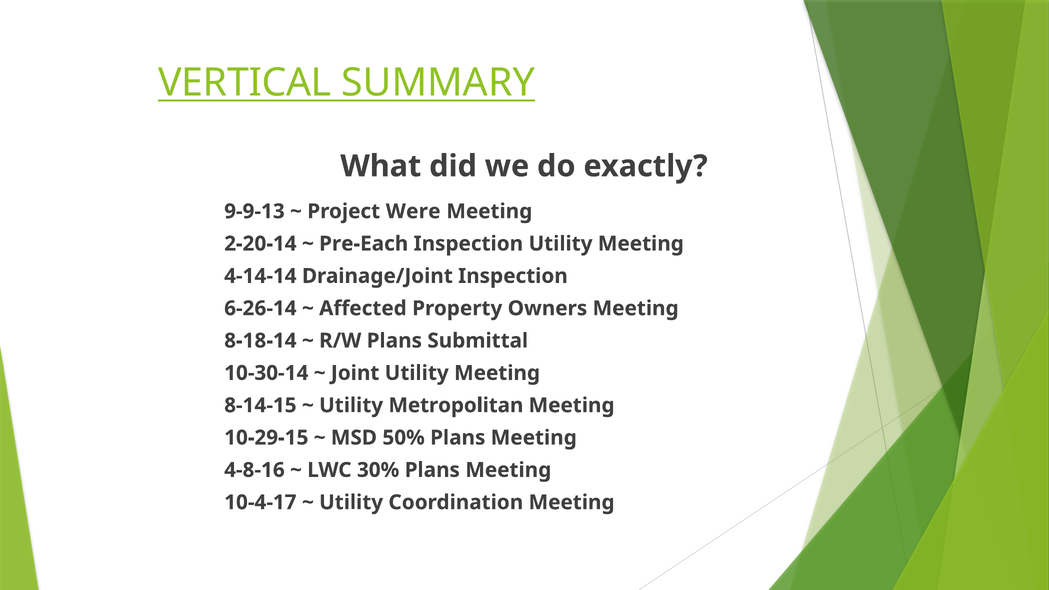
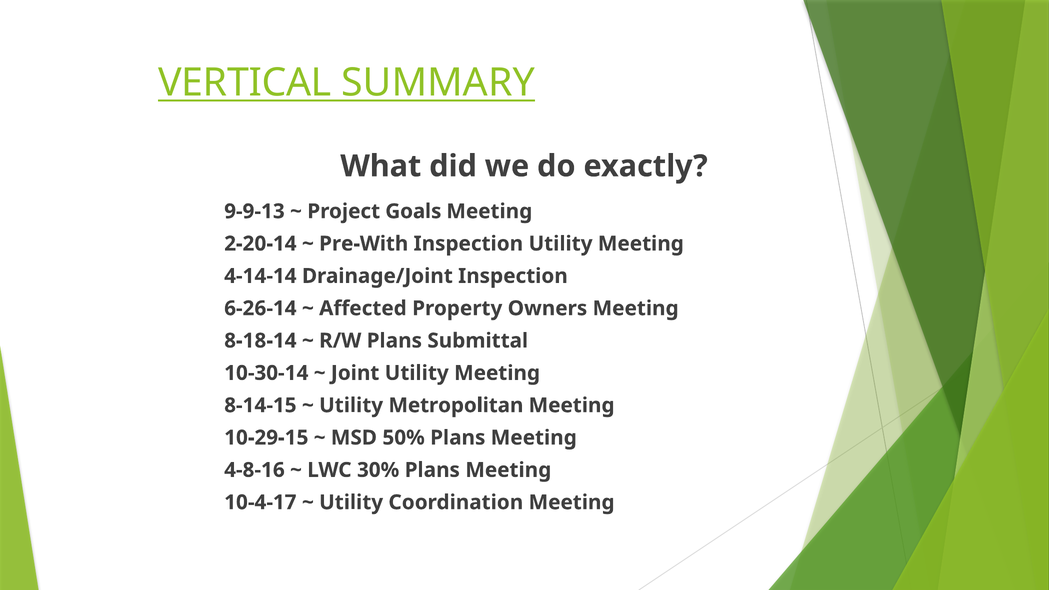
Were: Were -> Goals
Pre-Each: Pre-Each -> Pre-With
